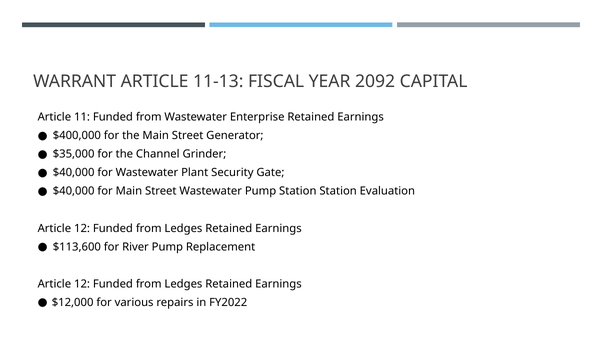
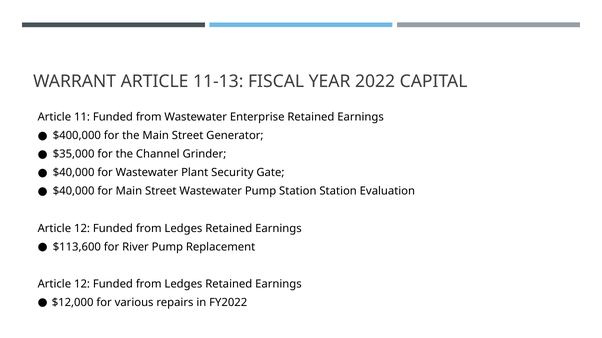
2092: 2092 -> 2022
